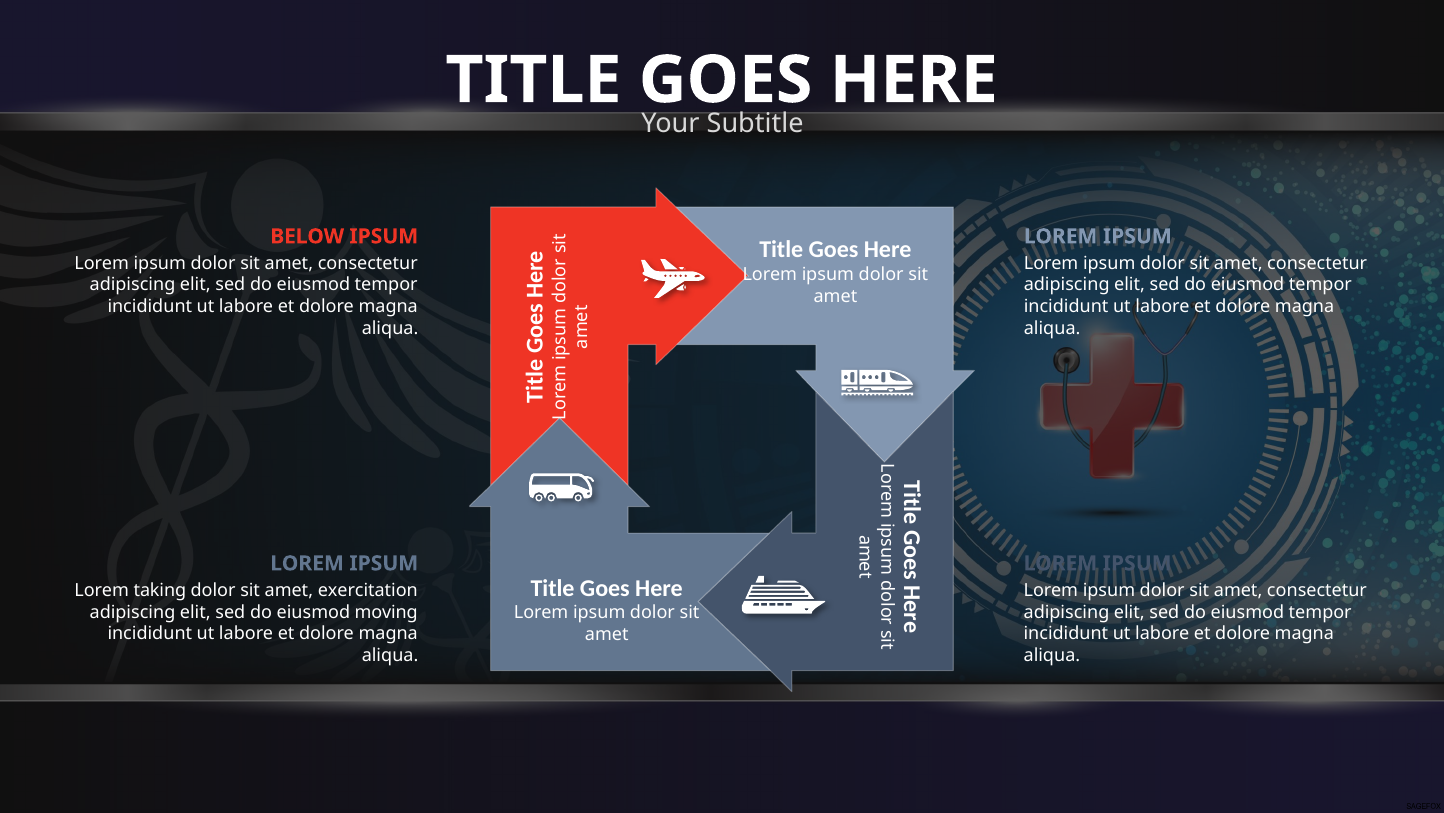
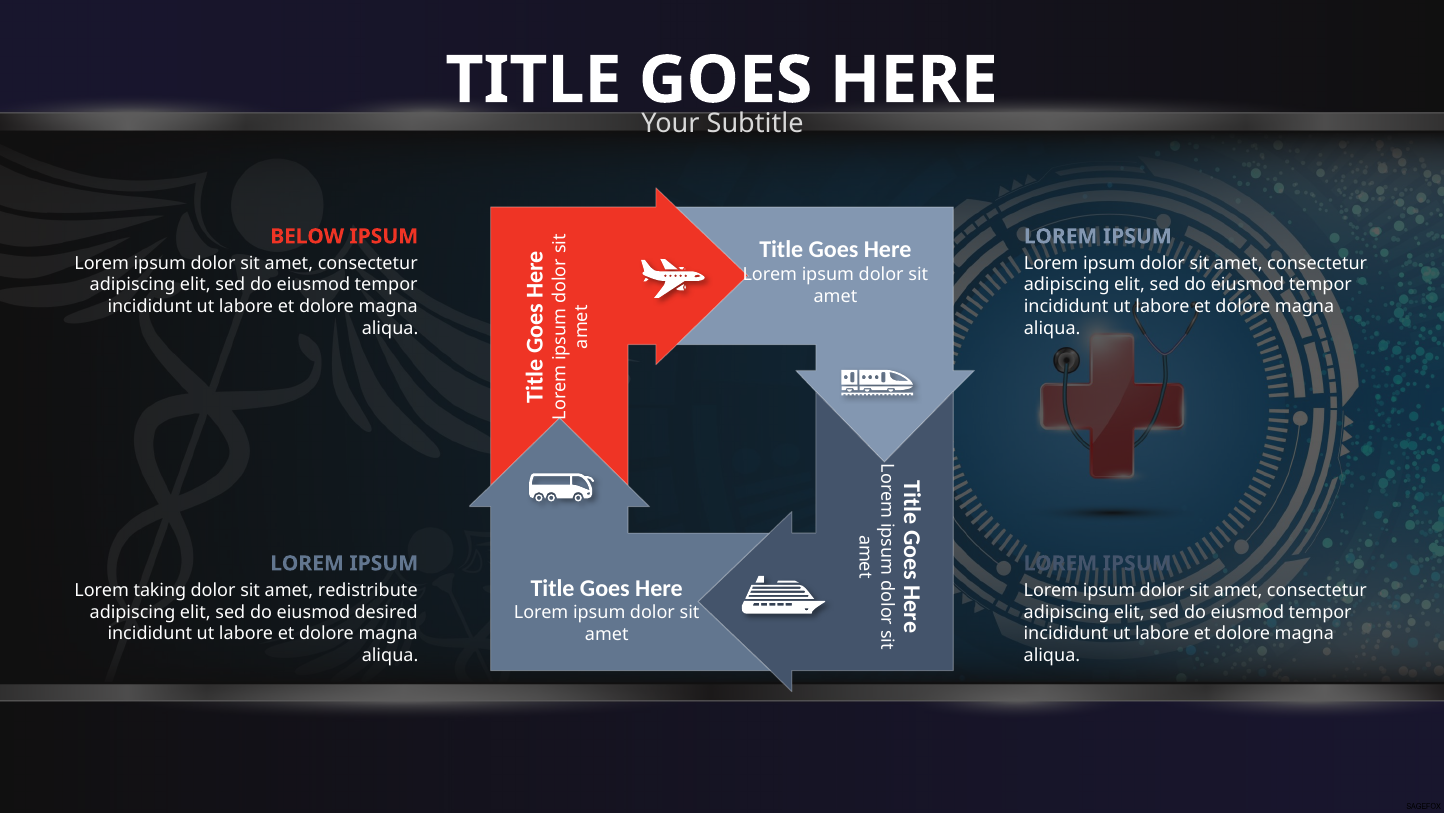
exercitation: exercitation -> redistribute
moving: moving -> desired
